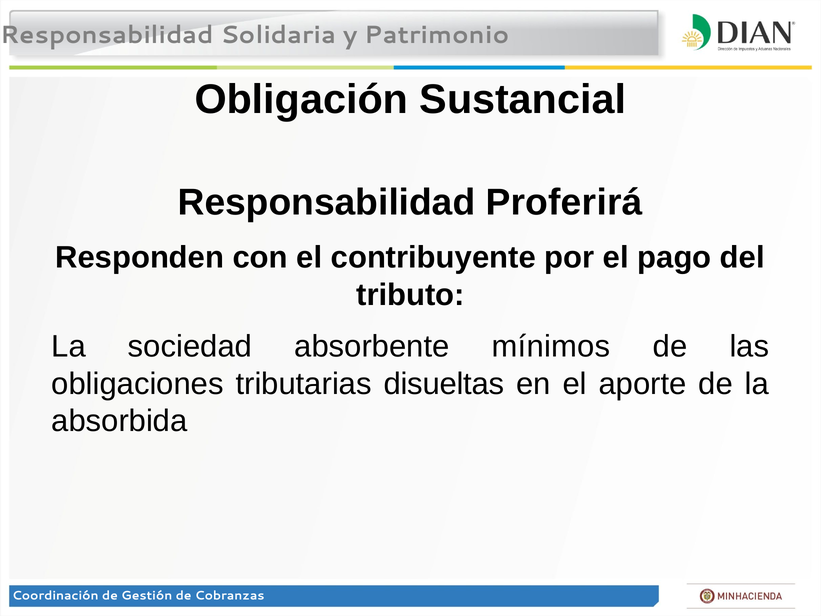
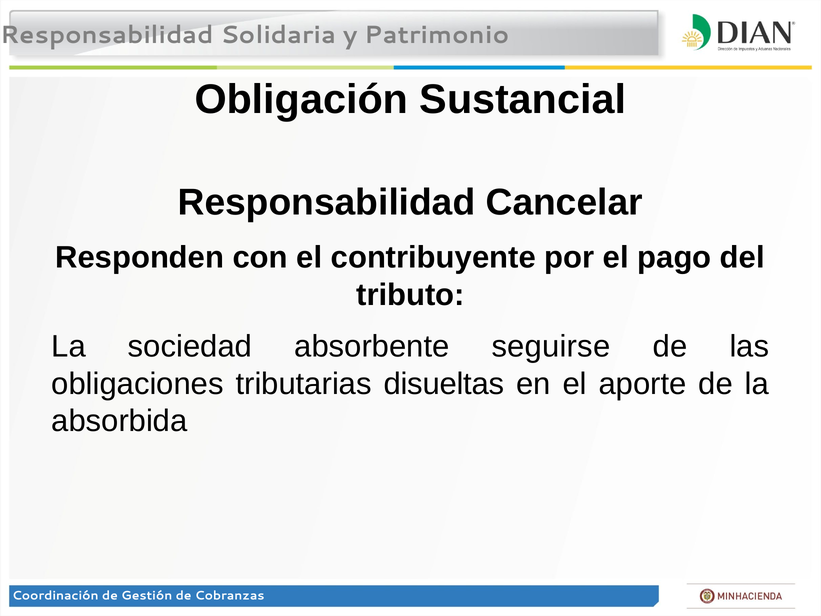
Proferirá: Proferirá -> Cancelar
mínimos: mínimos -> seguirse
